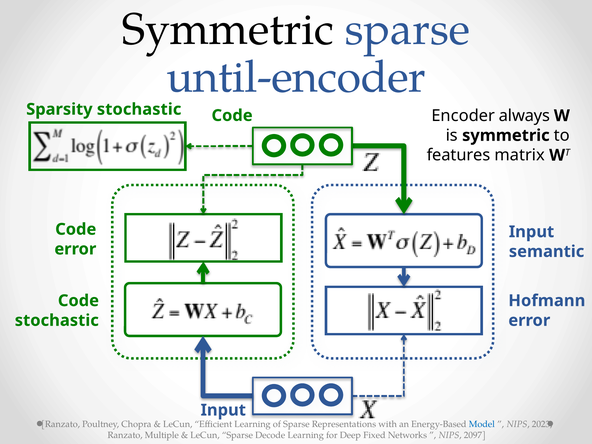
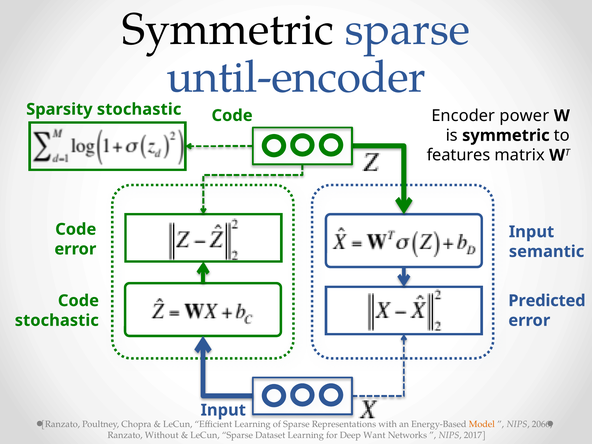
always: always -> power
Hofmann: Hofmann -> Predicted
Model colour: blue -> orange
2023: 2023 -> 2066
Multiple: Multiple -> Without
Decode: Decode -> Dataset
Fixed: Fixed -> Want
2097: 2097 -> 2017
